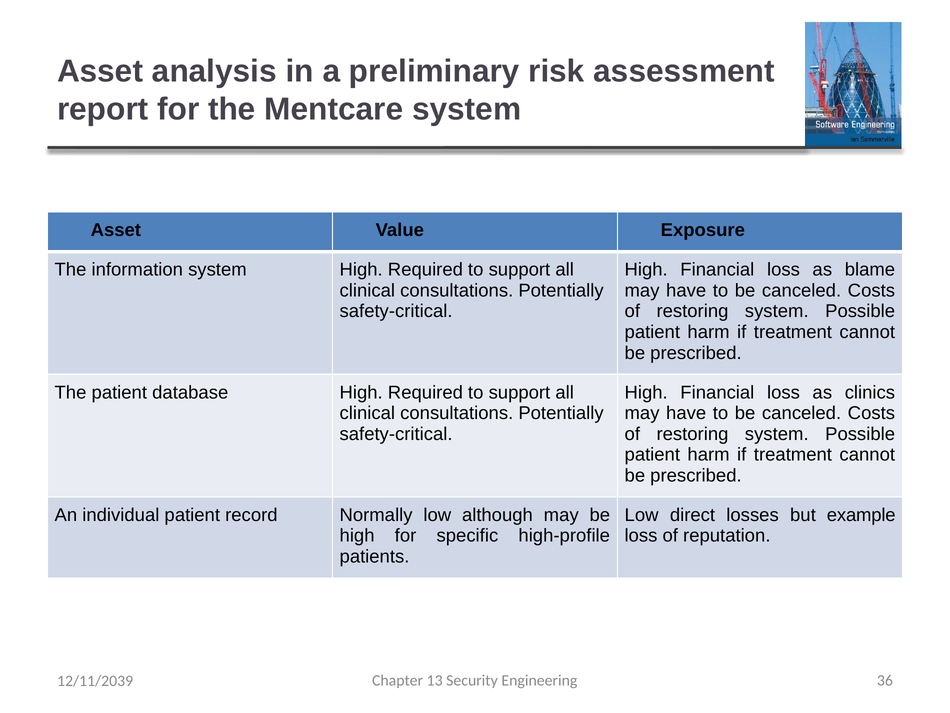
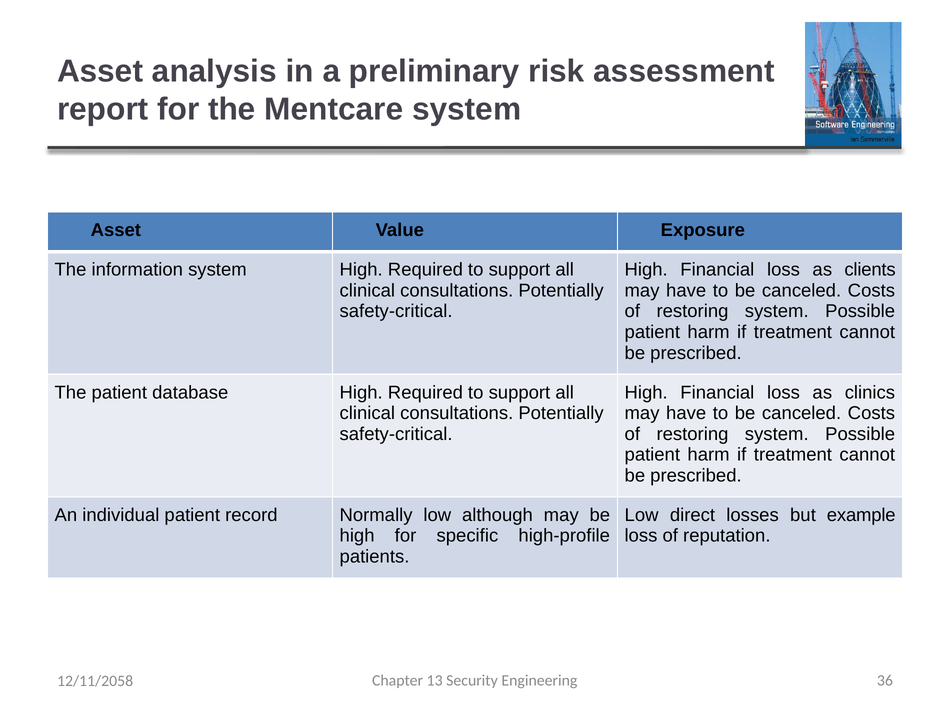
blame: blame -> clients
12/11/2039: 12/11/2039 -> 12/11/2058
